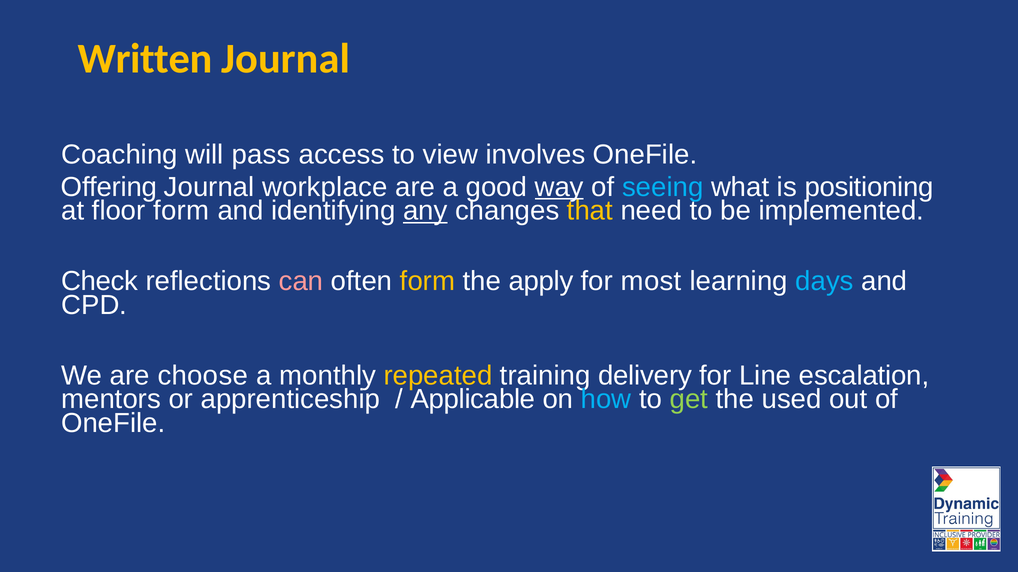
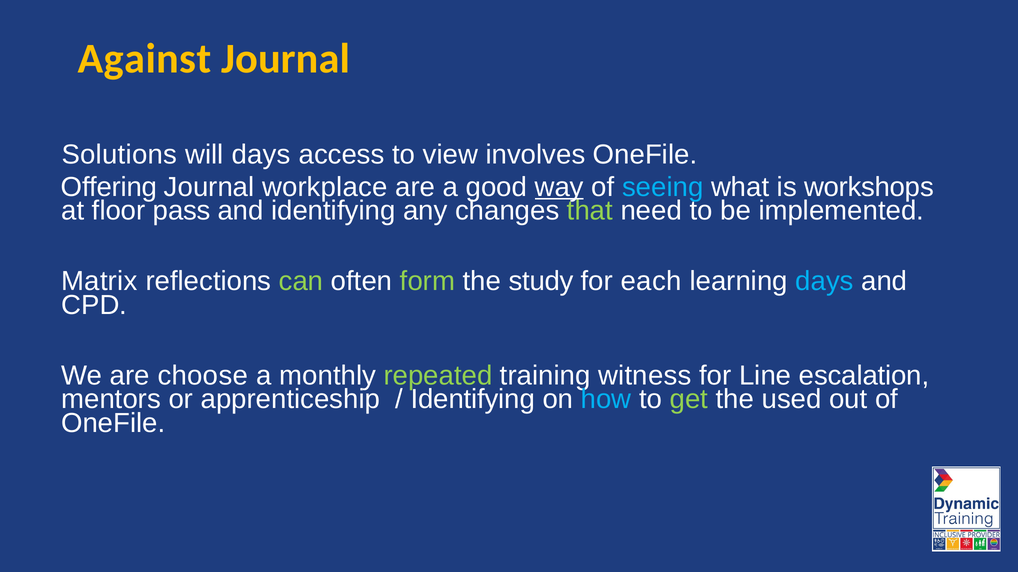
Written: Written -> Against
Coaching: Coaching -> Solutions
will pass: pass -> days
positioning: positioning -> workshops
floor form: form -> pass
any underline: present -> none
that colour: yellow -> light green
Check: Check -> Matrix
can colour: pink -> light green
form at (428, 282) colour: yellow -> light green
apply: apply -> study
most: most -> each
repeated colour: yellow -> light green
delivery: delivery -> witness
Applicable at (473, 400): Applicable -> Identifying
